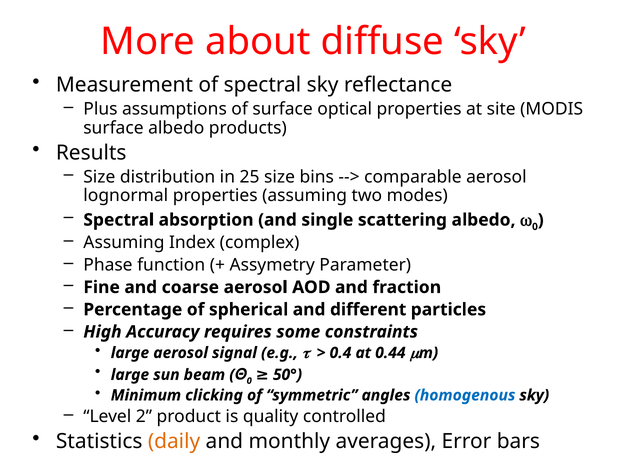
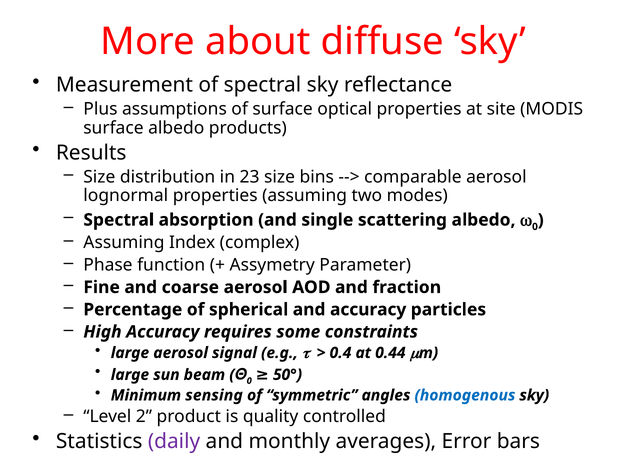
25: 25 -> 23
and different: different -> accuracy
clicking: clicking -> sensing
daily colour: orange -> purple
